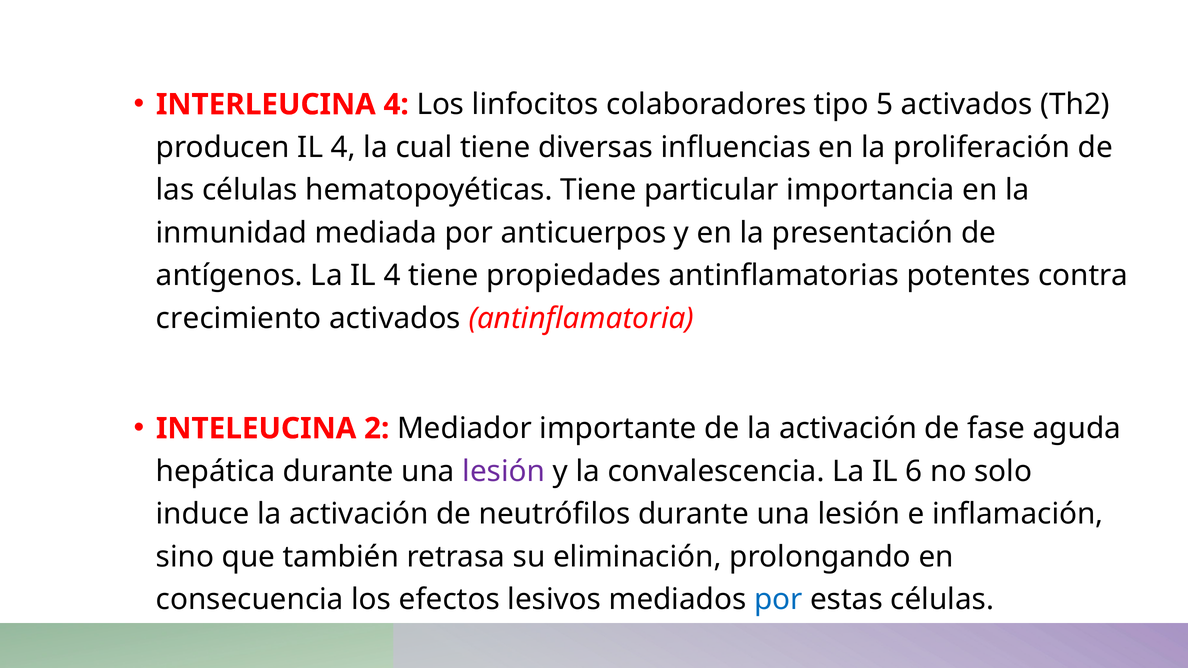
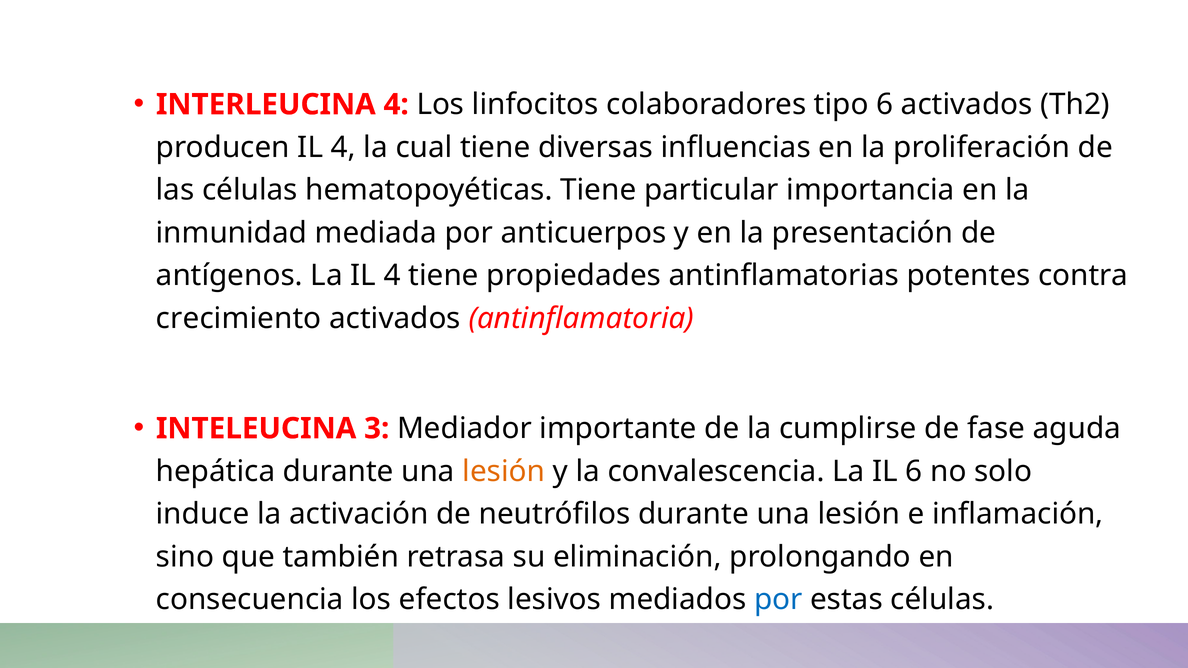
tipo 5: 5 -> 6
2: 2 -> 3
de la activación: activación -> cumplirse
lesión at (504, 471) colour: purple -> orange
